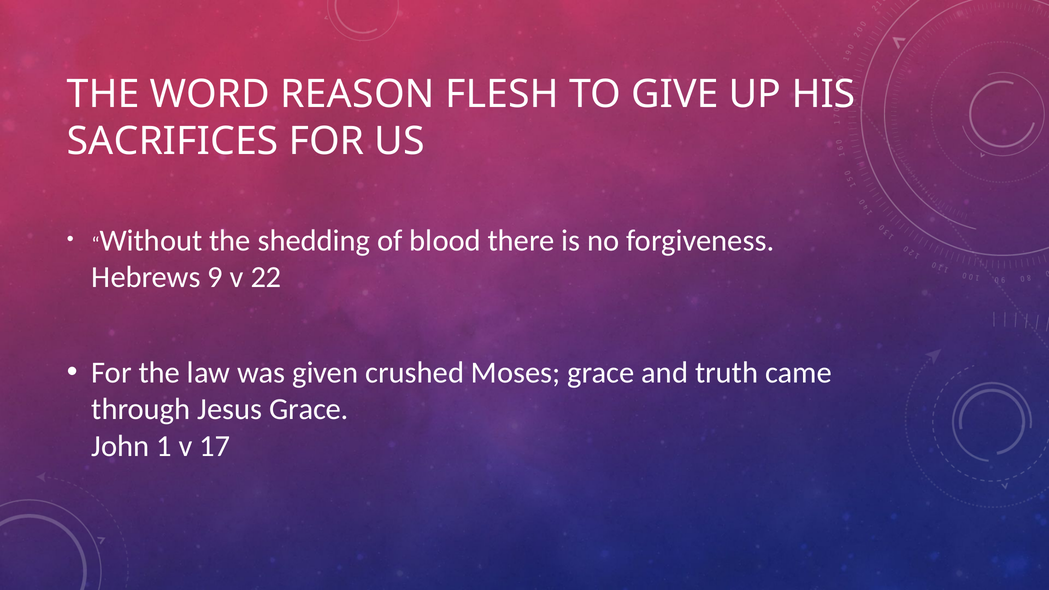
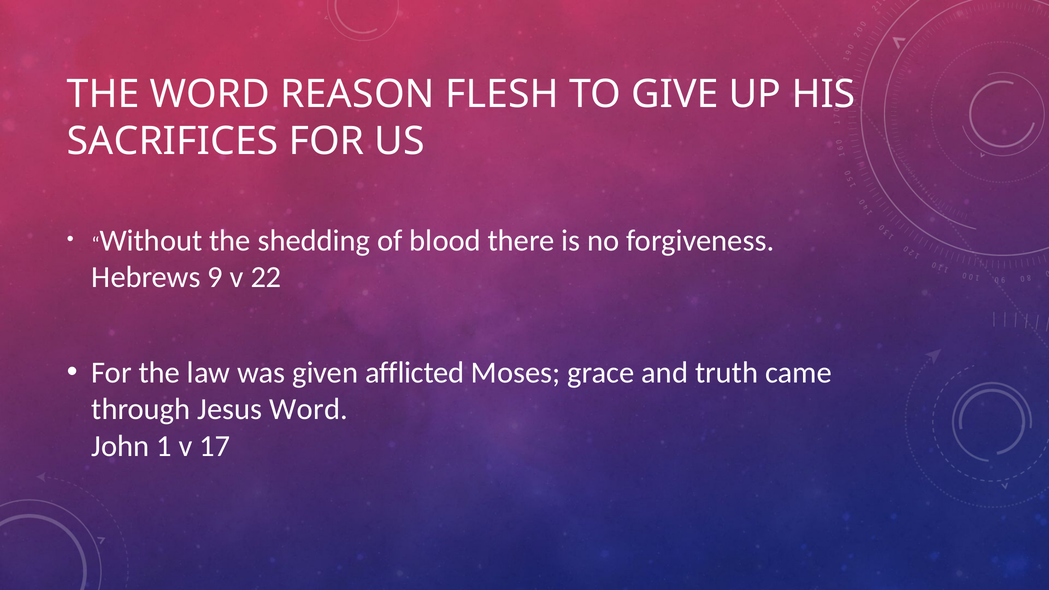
crushed: crushed -> afflicted
Jesus Grace: Grace -> Word
